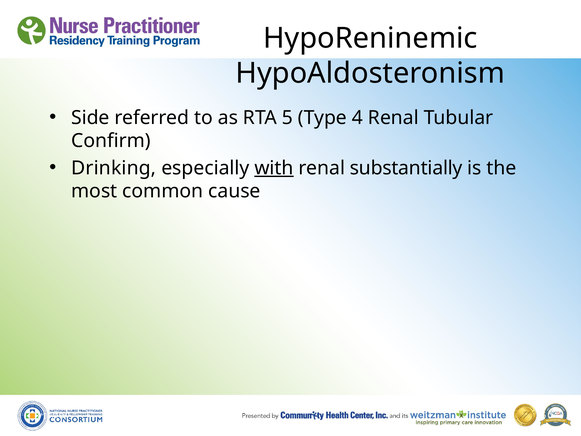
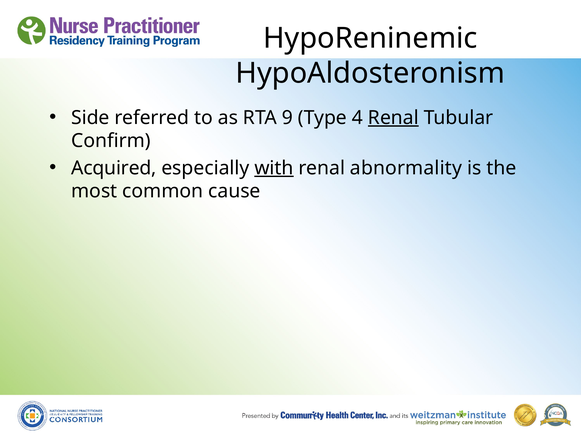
5: 5 -> 9
Renal at (393, 118) underline: none -> present
Drinking: Drinking -> Acquired
substantially: substantially -> abnormality
